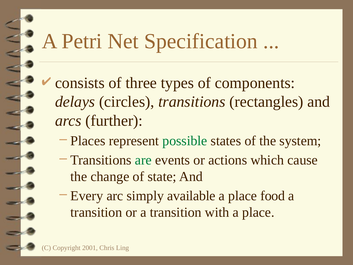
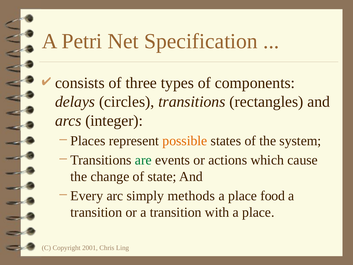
further: further -> integer
possible colour: green -> orange
available: available -> methods
